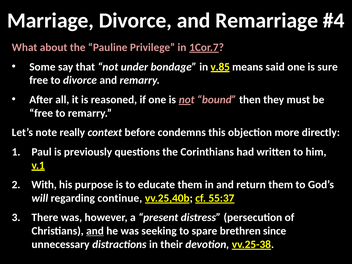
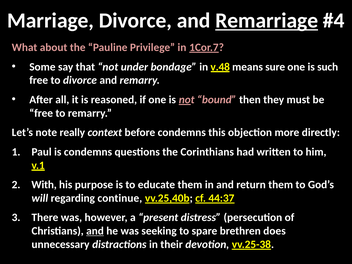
Remarriage underline: none -> present
v.85: v.85 -> v.48
said: said -> sure
sure: sure -> such
is previously: previously -> condemns
55:37: 55:37 -> 44:37
since: since -> does
